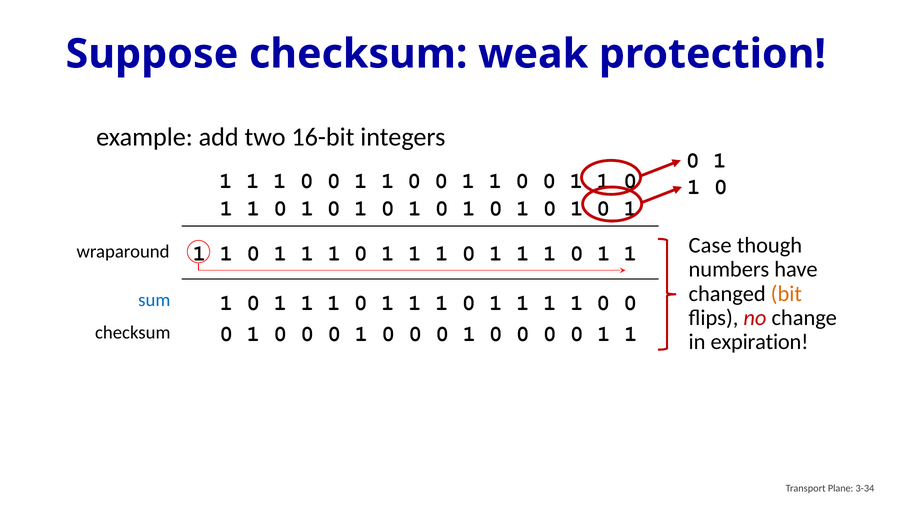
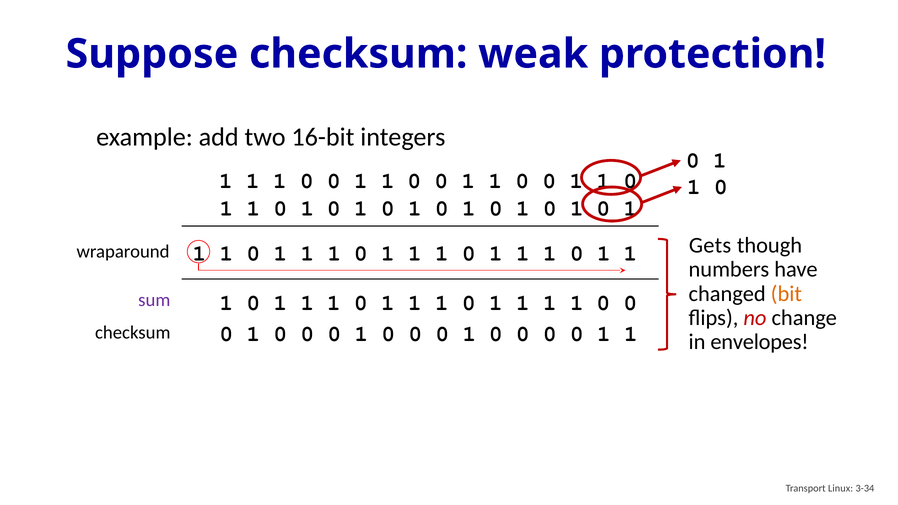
Case: Case -> Gets
sum colour: blue -> purple
expiration: expiration -> envelopes
Plane: Plane -> Linux
